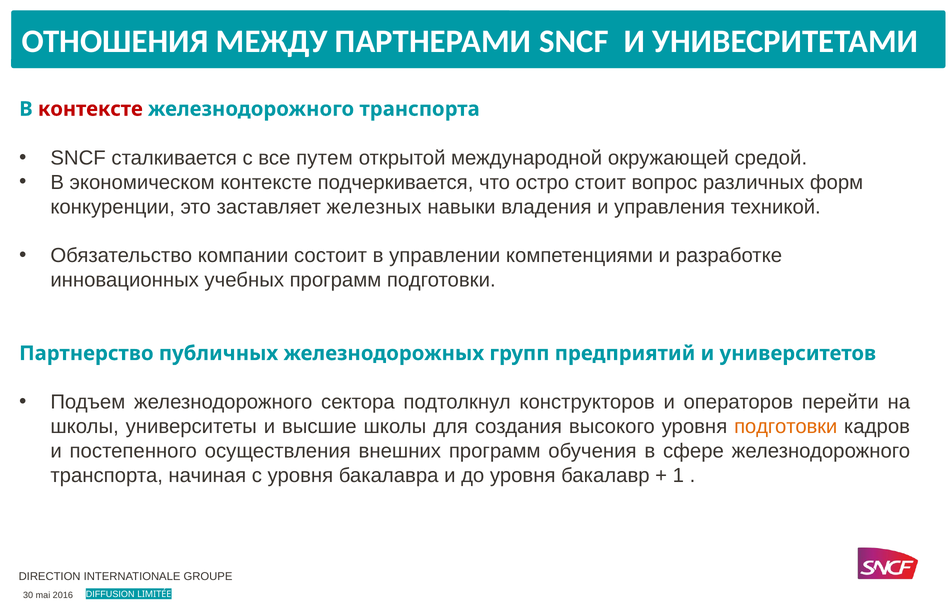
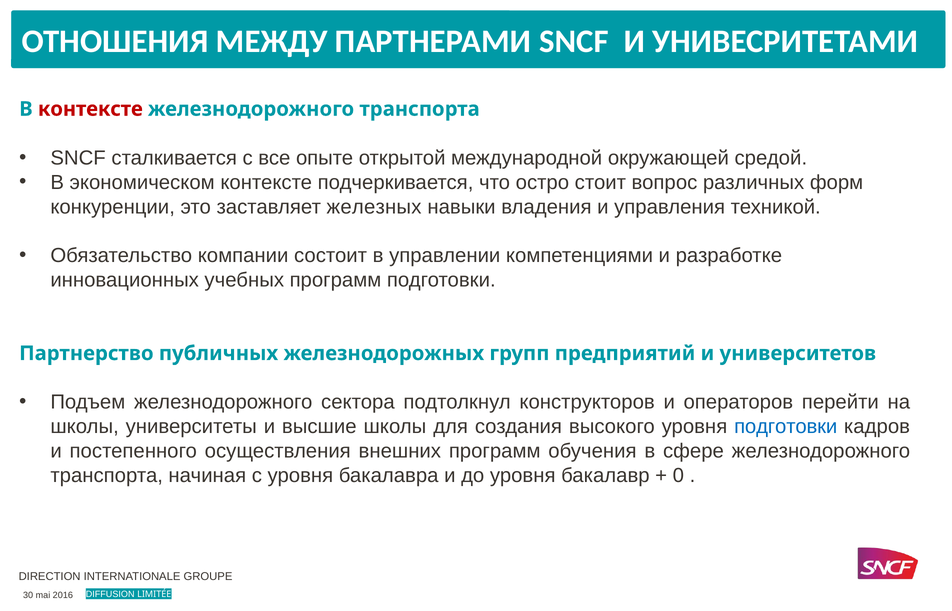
путем: путем -> опыте
подготовки at (786, 426) colour: orange -> blue
1: 1 -> 0
